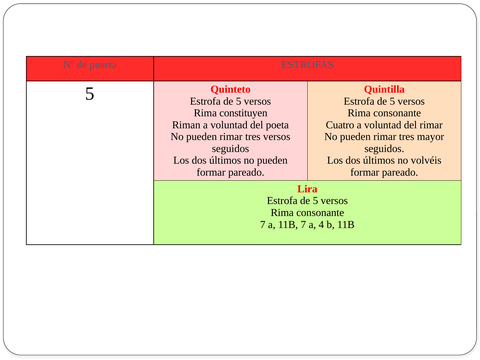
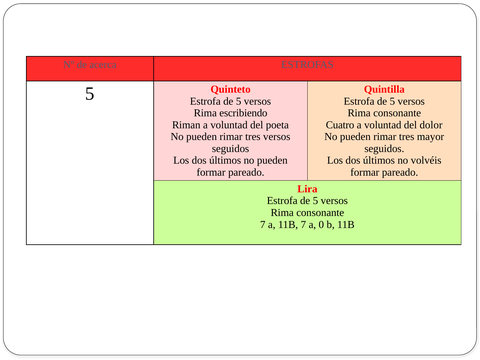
puerta: puerta -> acerca
constituyen: constituyen -> escribiendo
del rimar: rimar -> dolor
4: 4 -> 0
